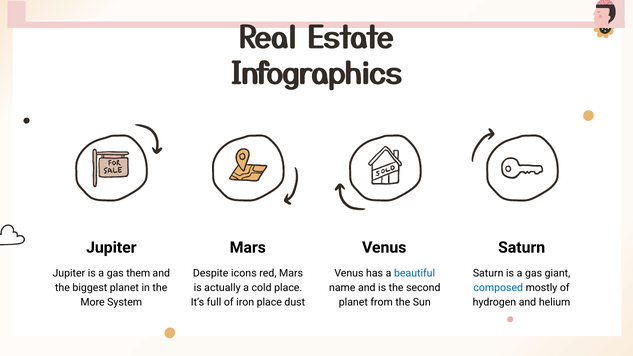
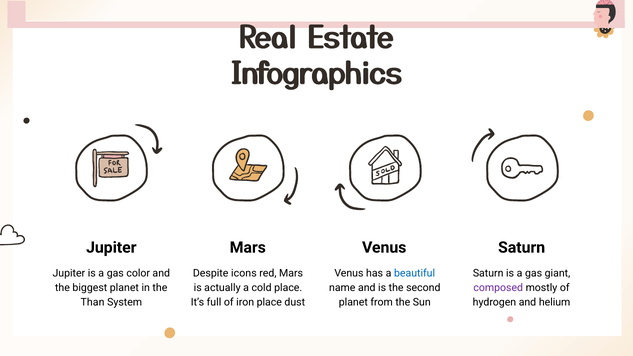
them: them -> color
composed colour: blue -> purple
More: More -> Than
